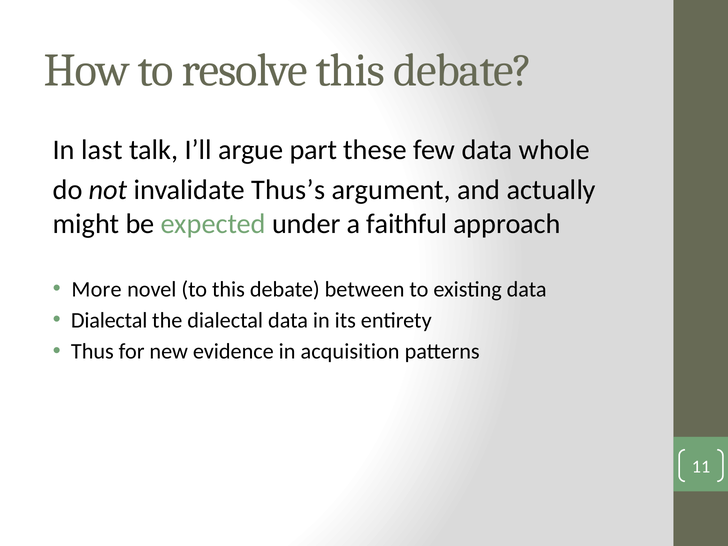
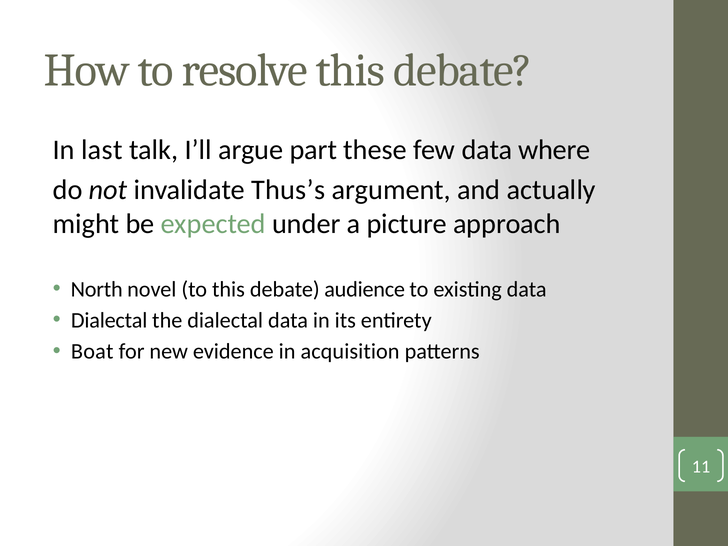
whole: whole -> where
faithful: faithful -> picture
More: More -> North
between: between -> audience
Thus: Thus -> Boat
